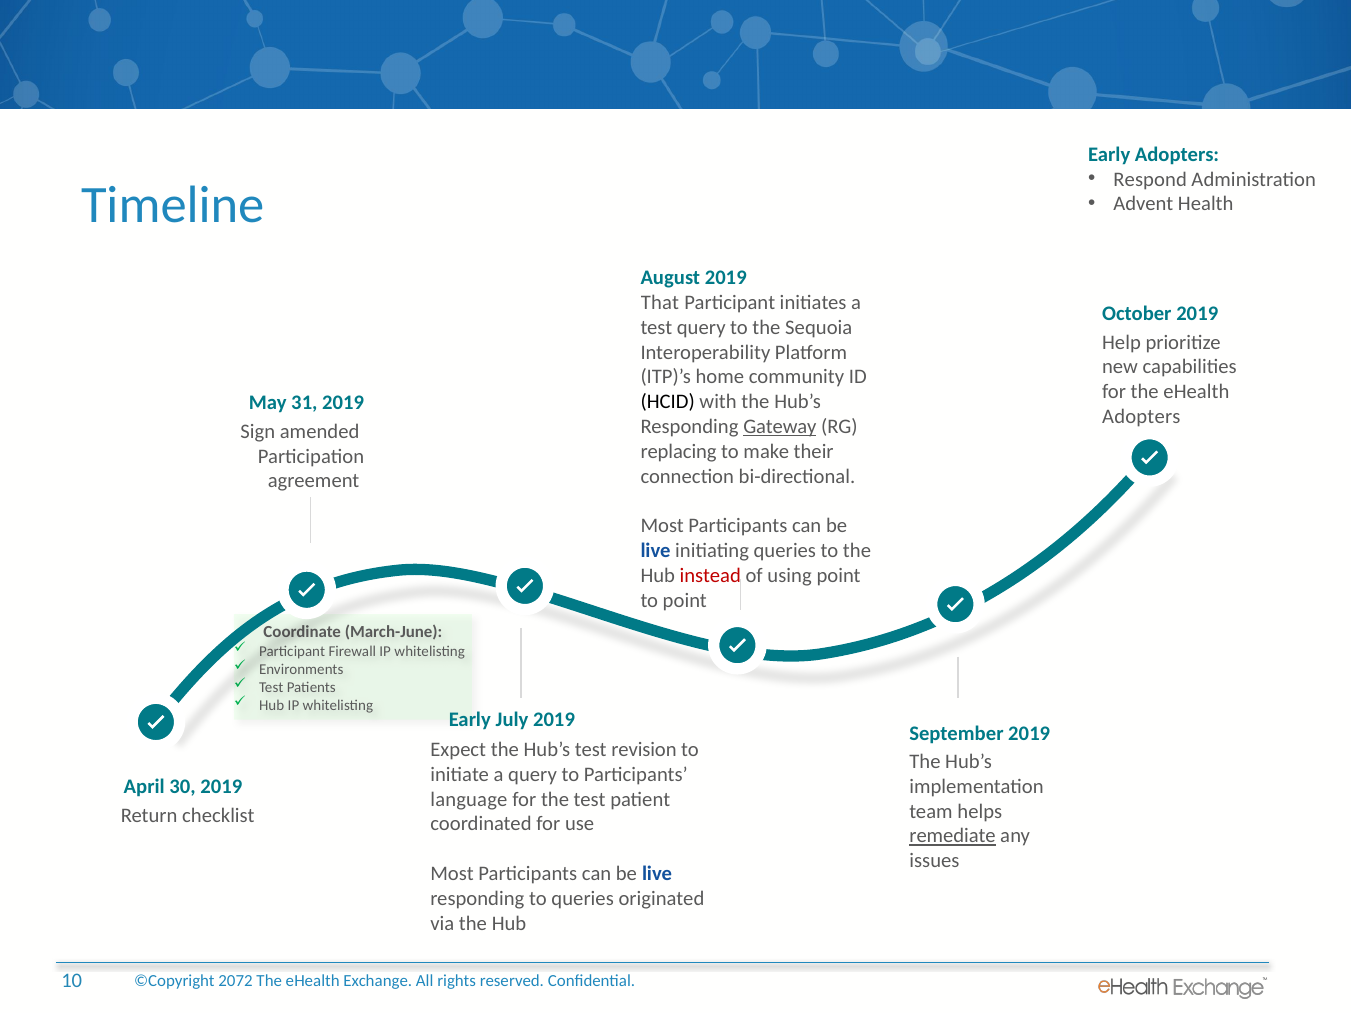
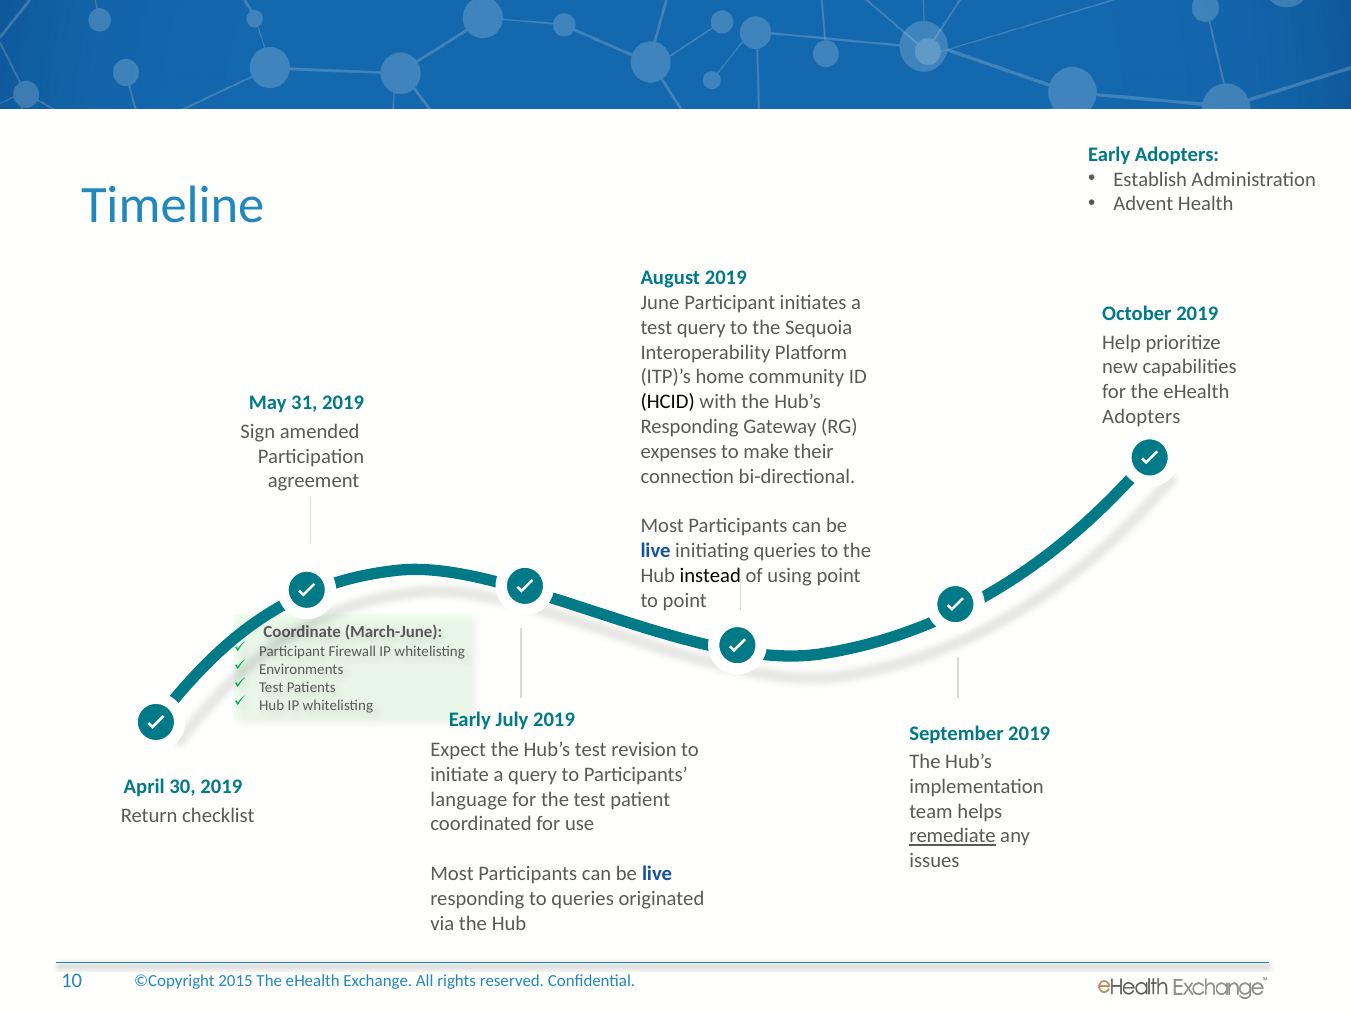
Respond: Respond -> Establish
That: That -> June
Gateway underline: present -> none
replacing: replacing -> expenses
instead colour: red -> black
2072: 2072 -> 2015
